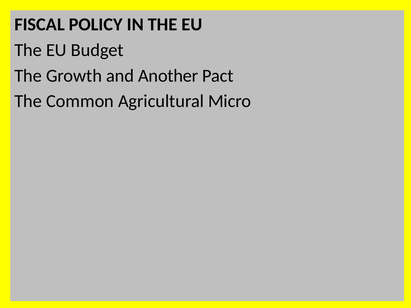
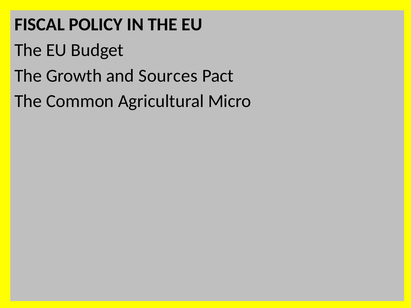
Another: Another -> Sources
